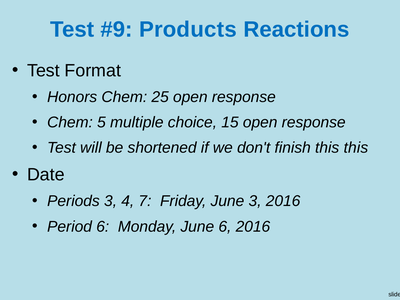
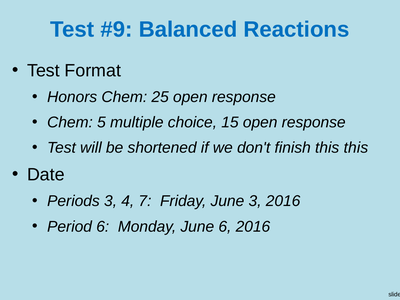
Products: Products -> Balanced
